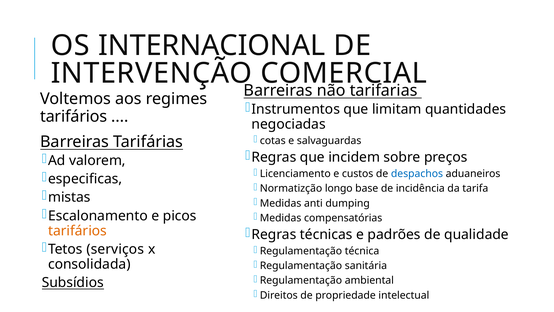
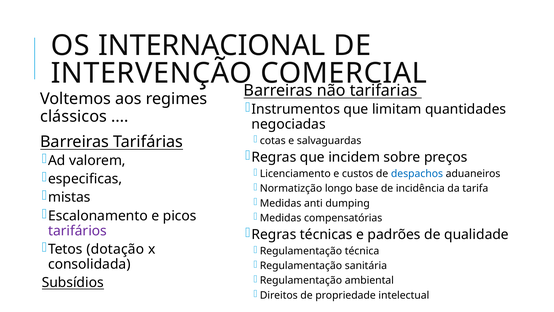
tarifários at (74, 116): tarifários -> clássicos
tarifários at (78, 230) colour: orange -> purple
serviços: serviços -> dotação
